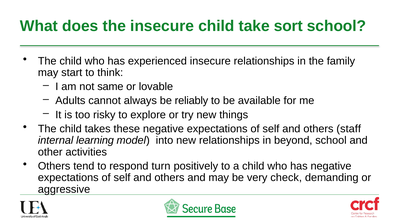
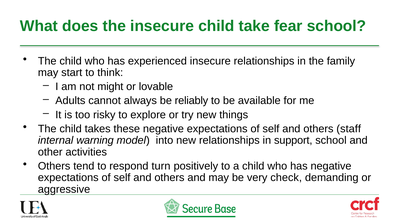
sort: sort -> fear
same: same -> might
learning: learning -> warning
beyond: beyond -> support
